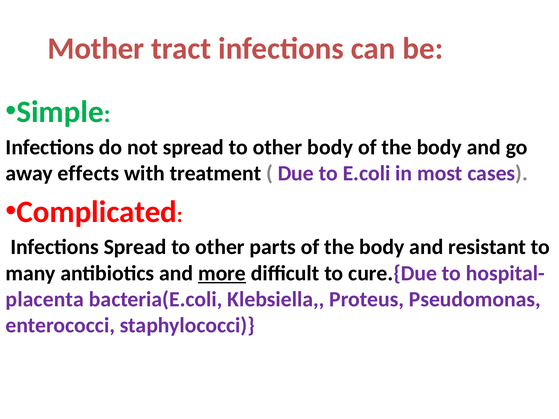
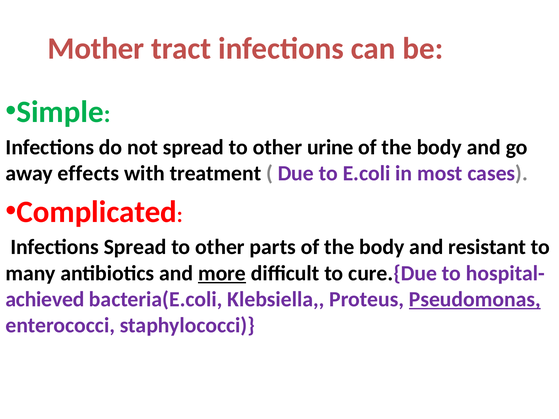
other body: body -> urine
placenta: placenta -> achieved
Pseudomonas underline: none -> present
